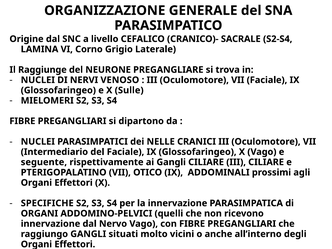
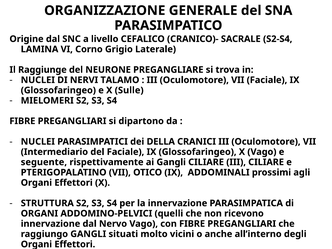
VENOSO: VENOSO -> TALAMO
NELLE: NELLE -> DELLA
SPECIFICHE: SPECIFICHE -> STRUTTURA
